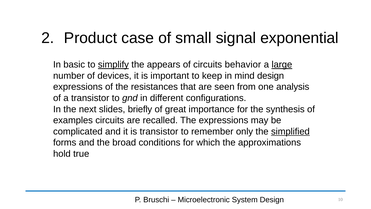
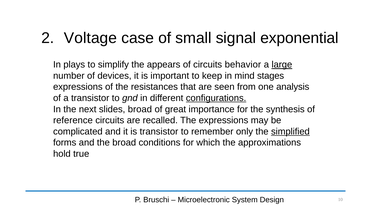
Product: Product -> Voltage
basic: basic -> plays
simplify underline: present -> none
mind design: design -> stages
configurations underline: none -> present
slides briefly: briefly -> broad
examples: examples -> reference
